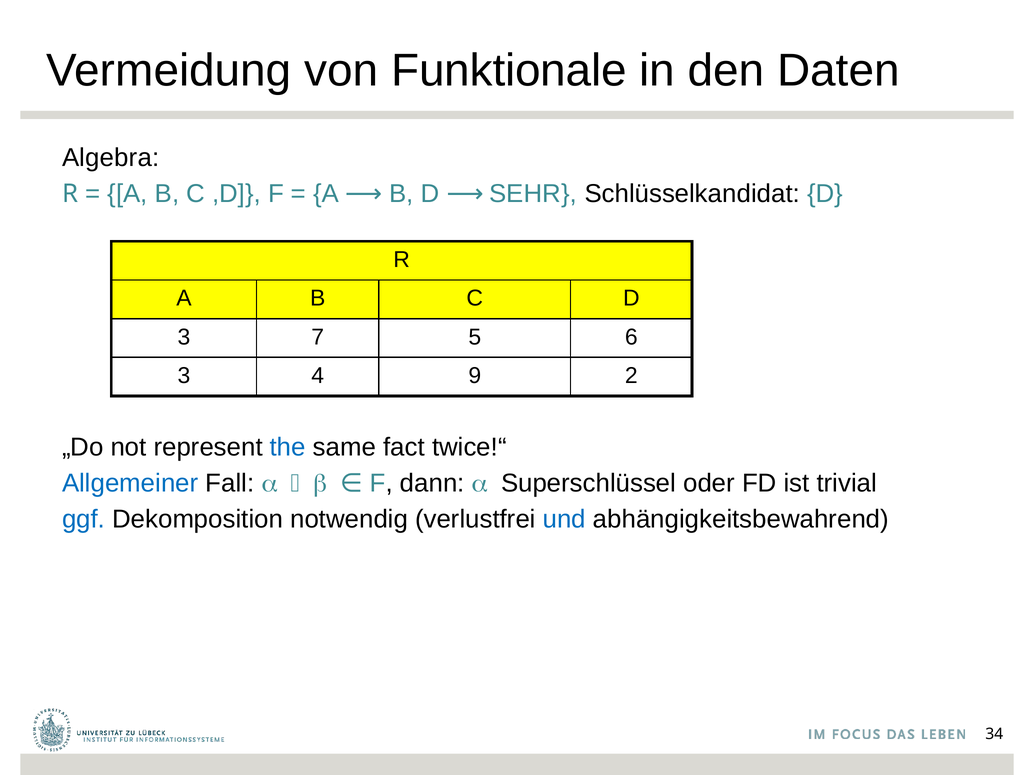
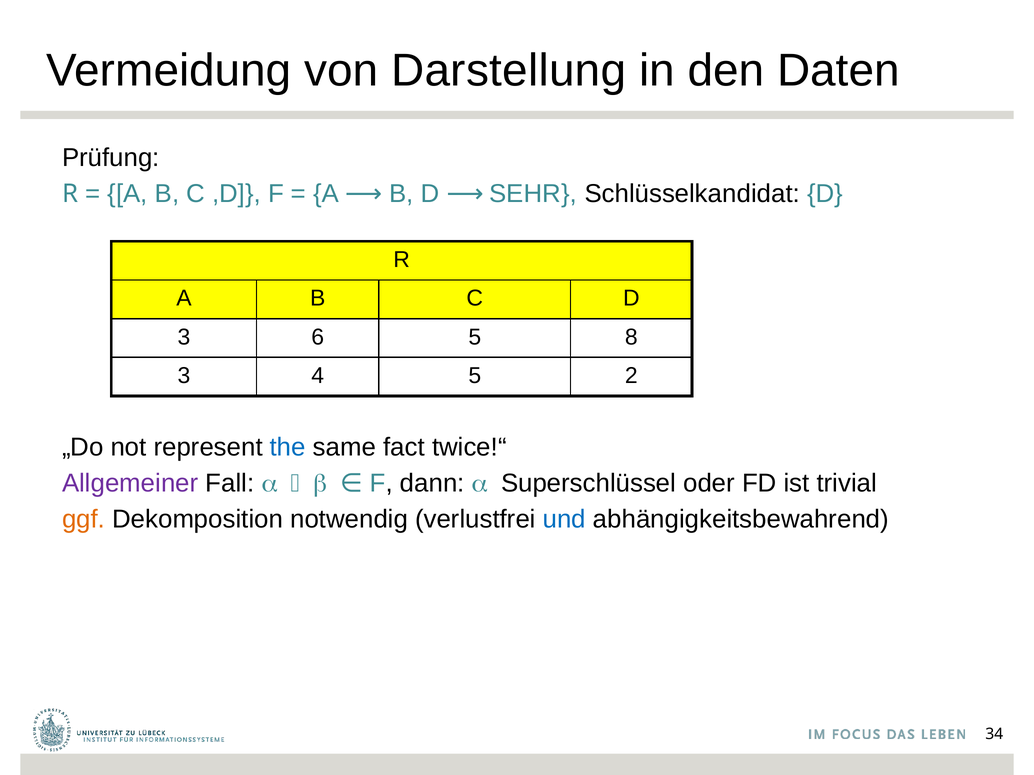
Funktionale: Funktionale -> Darstellung
Algebra: Algebra -> Prüfung
7: 7 -> 6
6: 6 -> 8
4 9: 9 -> 5
Allgemeiner colour: blue -> purple
ggf colour: blue -> orange
